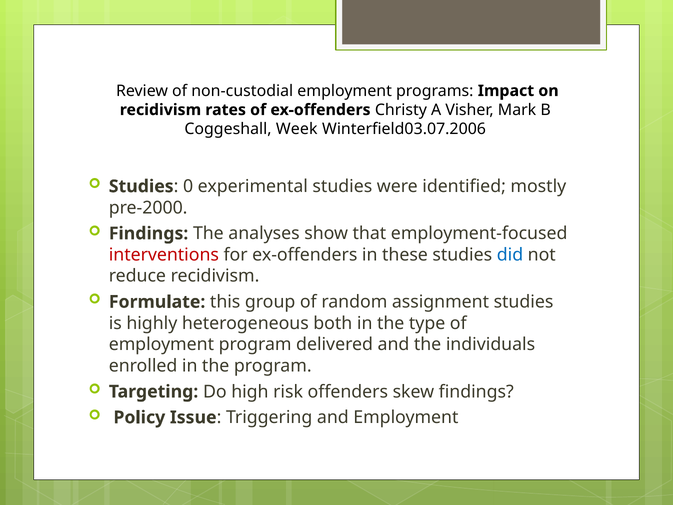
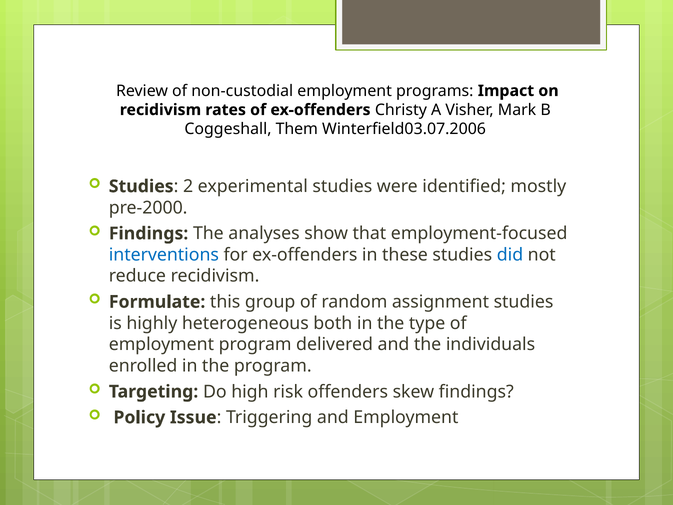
Week: Week -> Them
0: 0 -> 2
interventions colour: red -> blue
